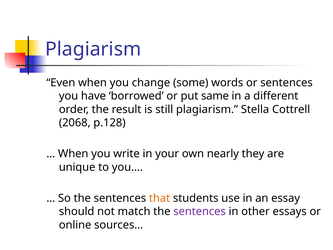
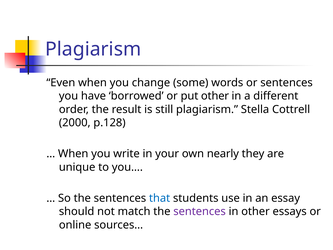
put same: same -> other
2068: 2068 -> 2000
that colour: orange -> blue
